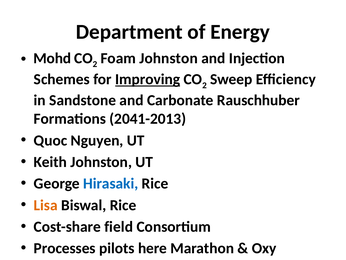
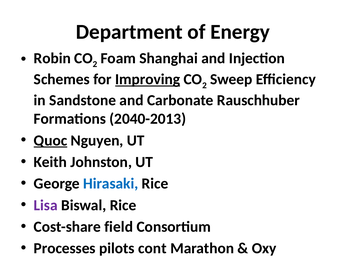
Mohd: Mohd -> Robin
Foam Johnston: Johnston -> Shanghai
2041-2013: 2041-2013 -> 2040-2013
Quoc underline: none -> present
Lisa colour: orange -> purple
here: here -> cont
